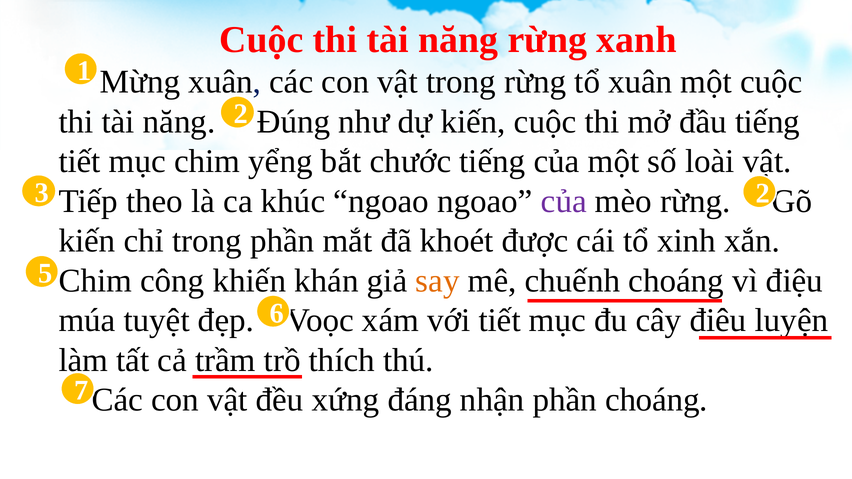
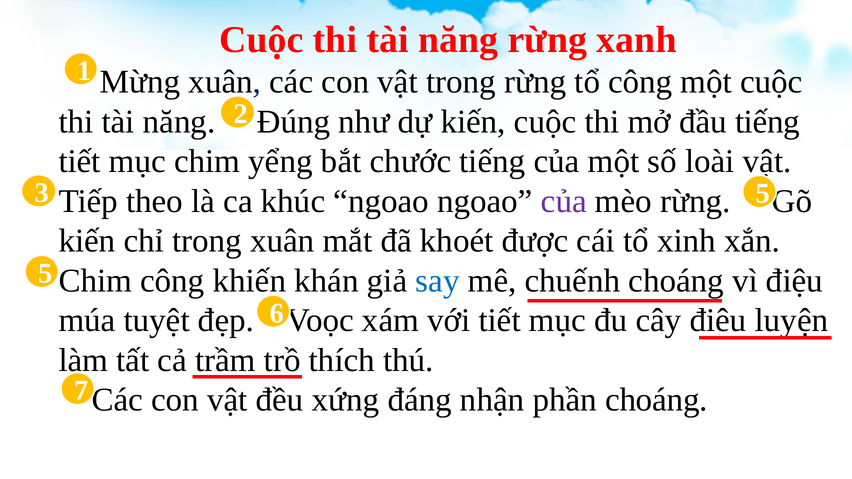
tổ xuân: xuân -> công
3 2: 2 -> 5
trong phần: phần -> xuân
say colour: orange -> blue
